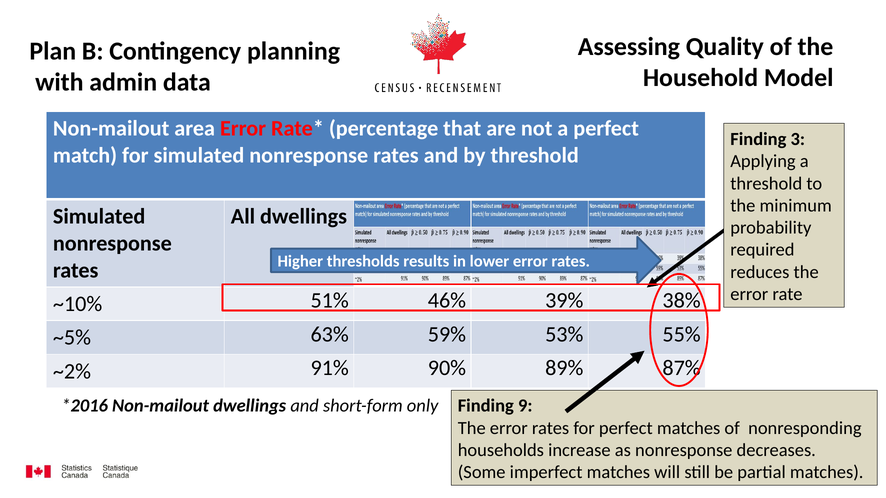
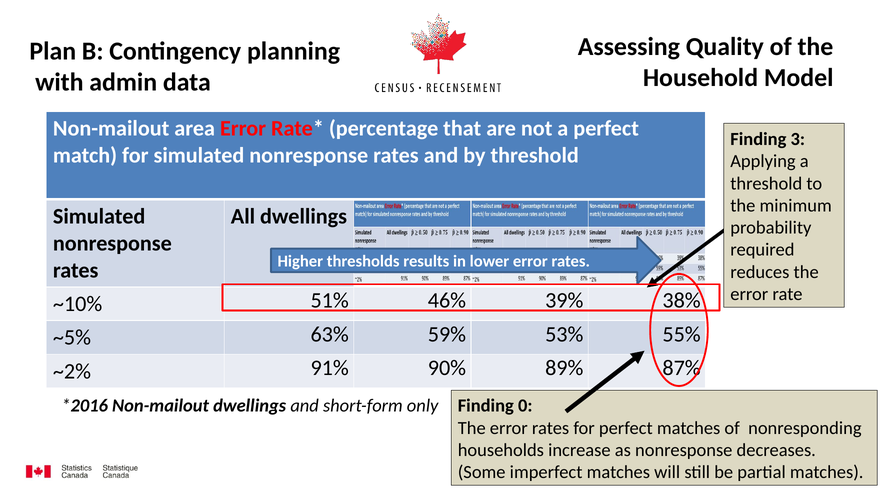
9: 9 -> 0
